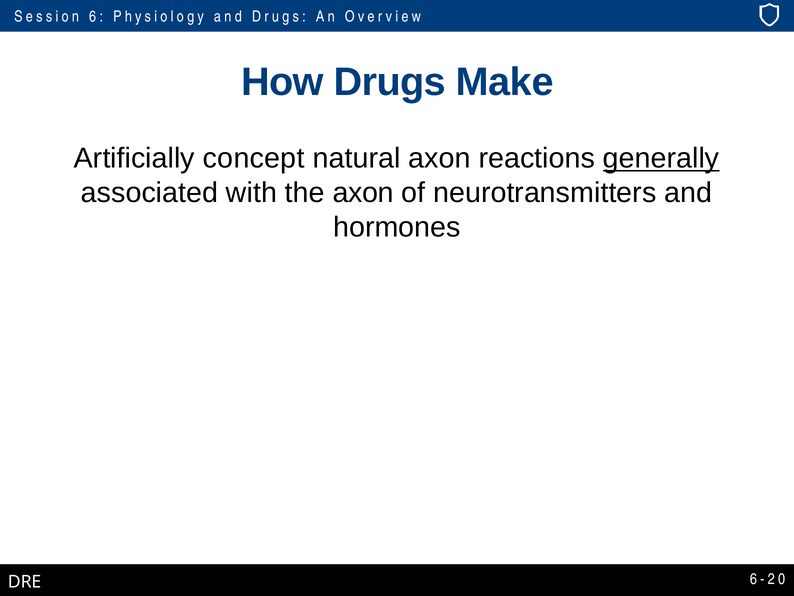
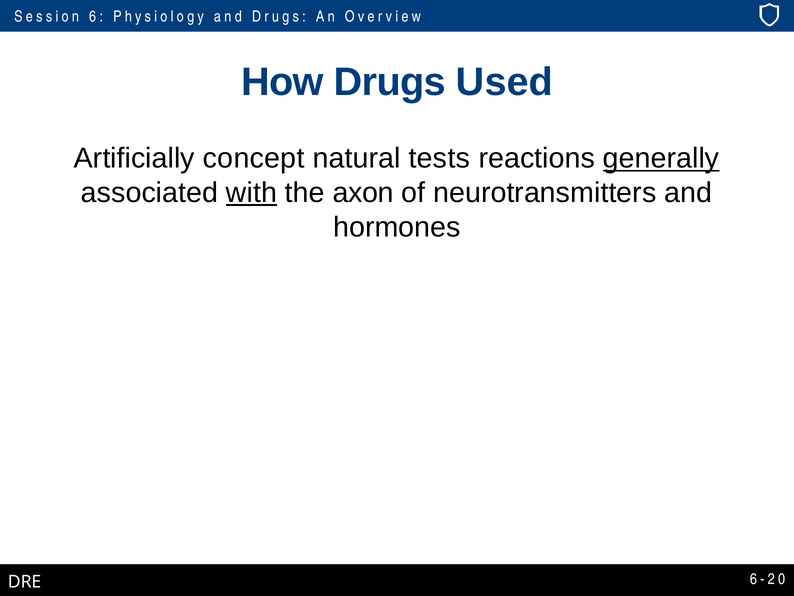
Make: Make -> Used
natural axon: axon -> tests
with underline: none -> present
